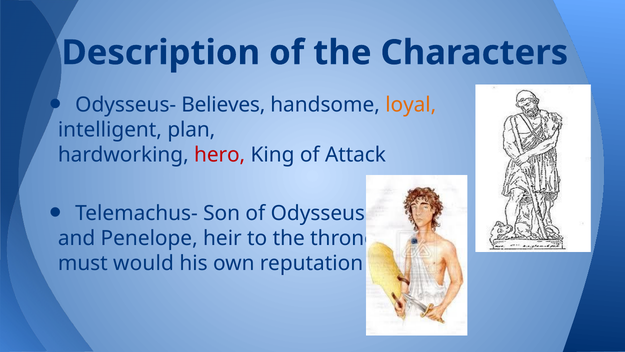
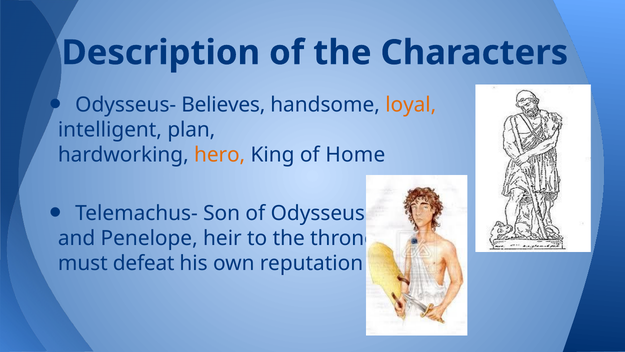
hero colour: red -> orange
Attack: Attack -> Home
would: would -> defeat
